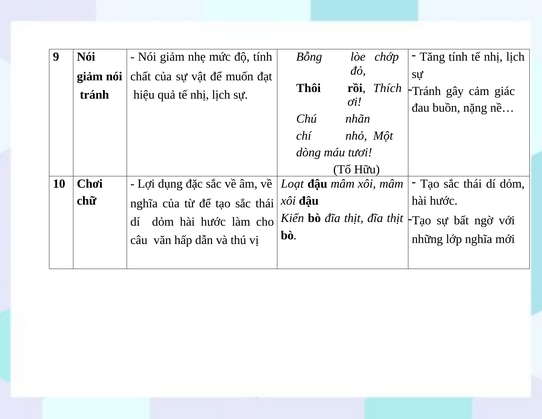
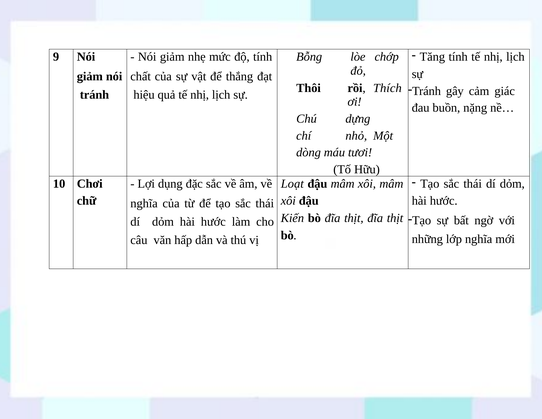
muốn: muốn -> thắng
nhãn: nhãn -> dựng
